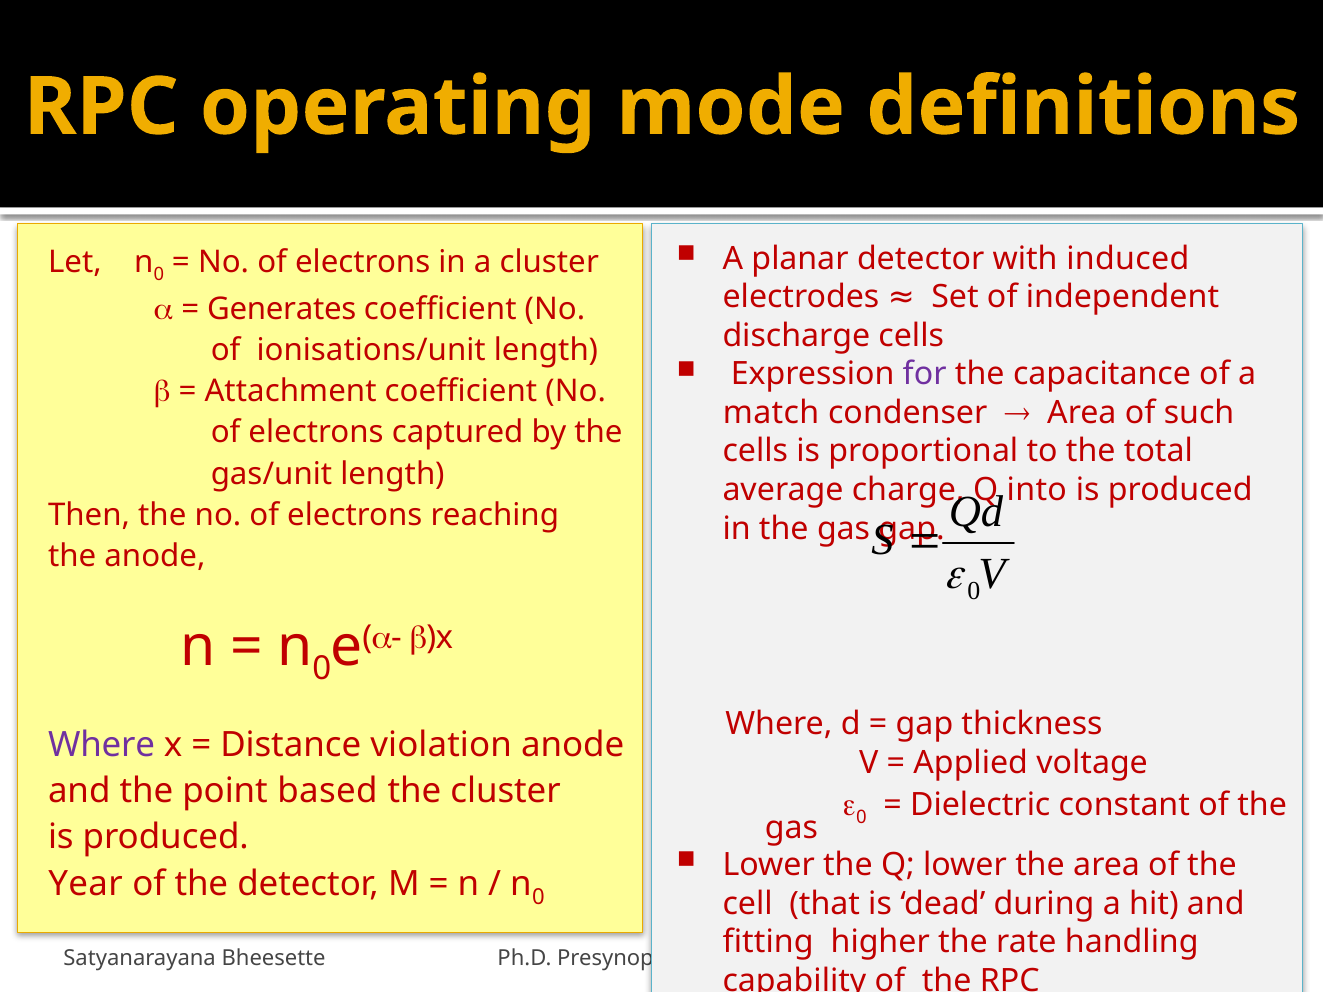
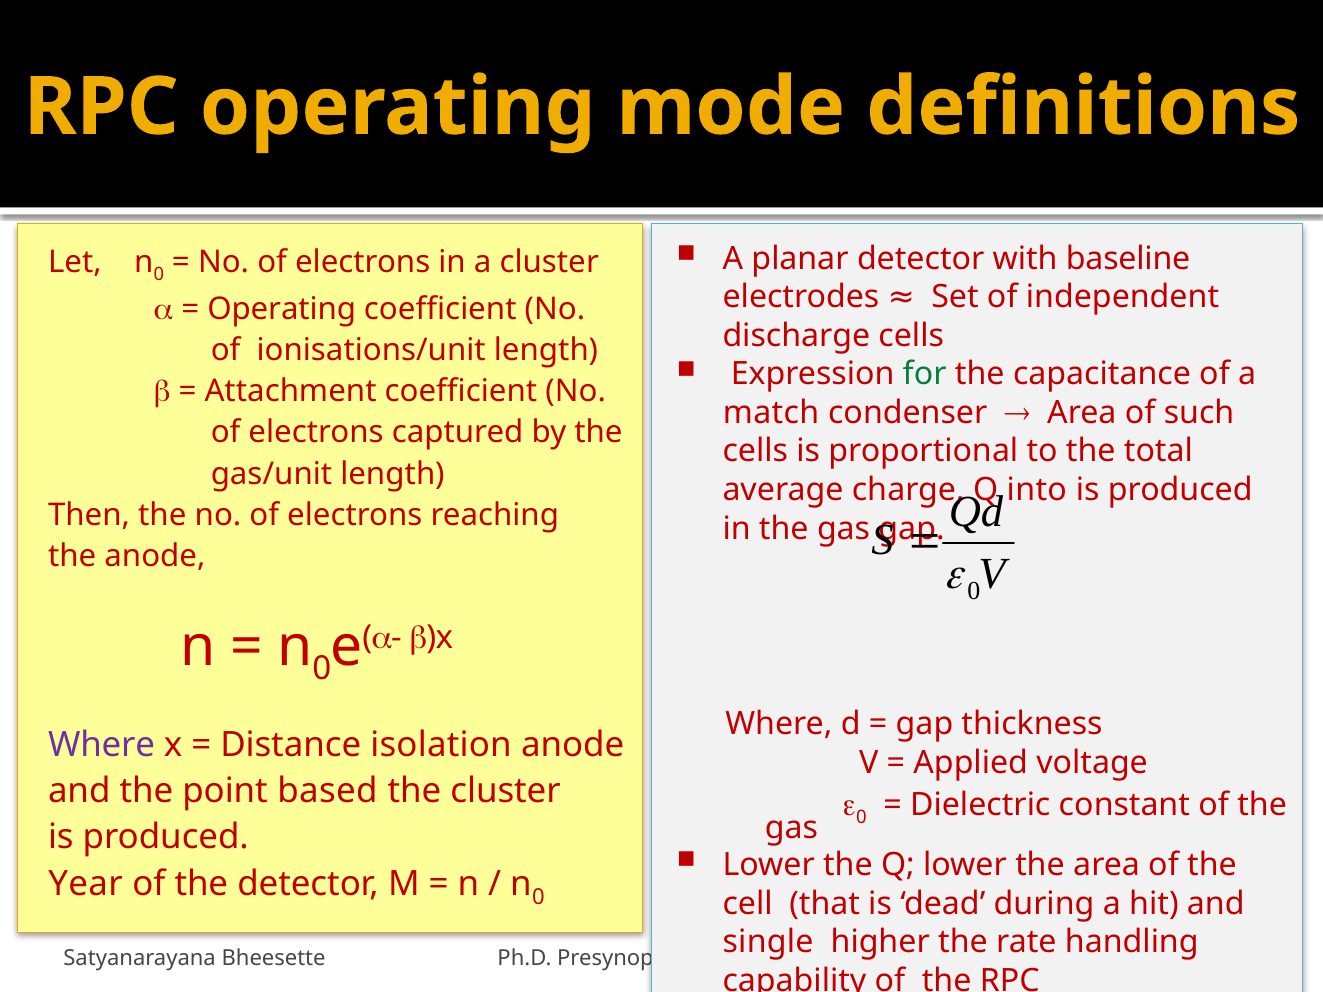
induced: induced -> baseline
Generates at (282, 309): Generates -> Operating
for colour: purple -> green
violation: violation -> isolation
fitting: fitting -> single
